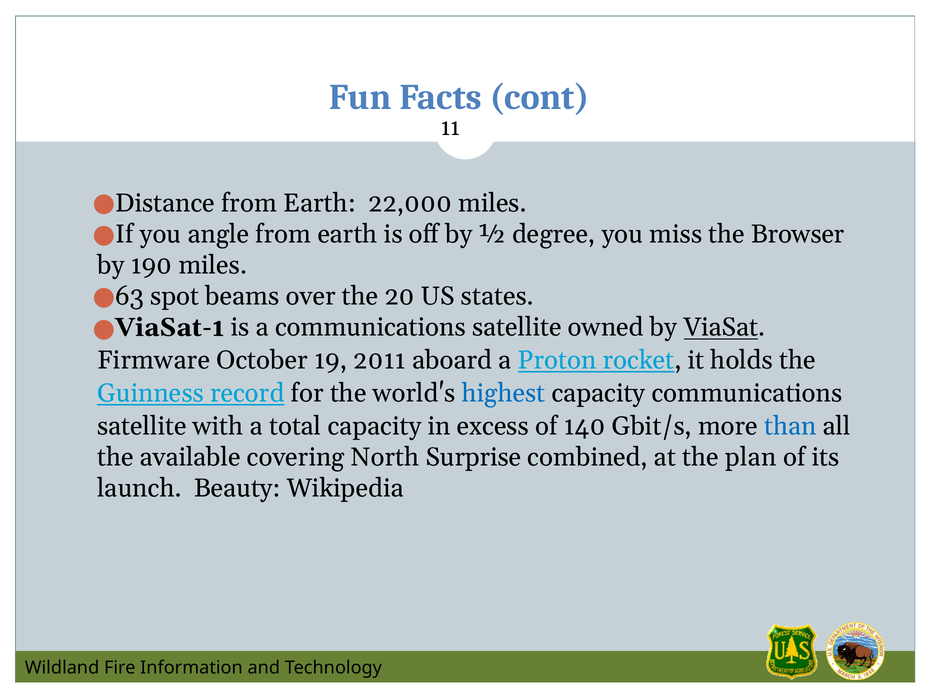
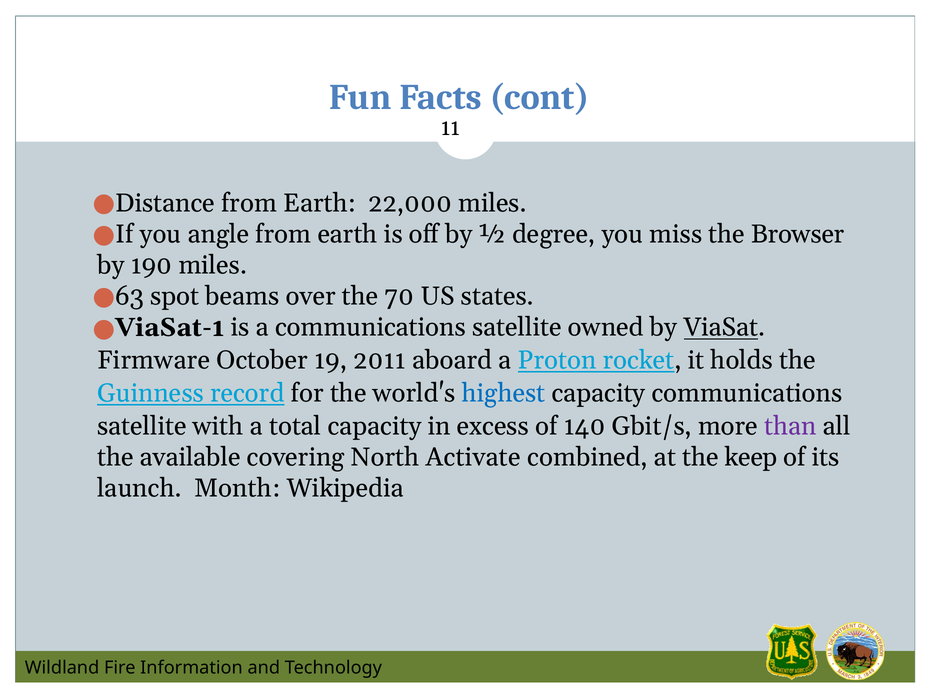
20: 20 -> 70
than colour: blue -> purple
Surprise: Surprise -> Activate
plan: plan -> keep
Beauty: Beauty -> Month
